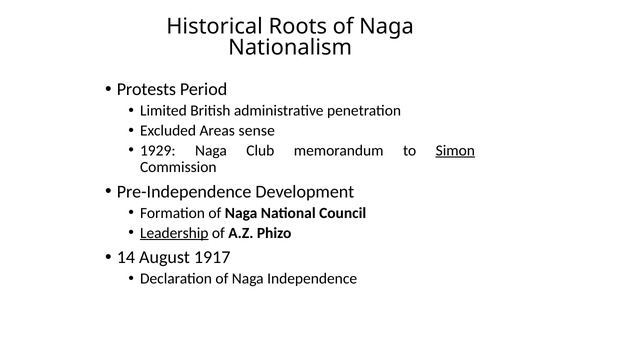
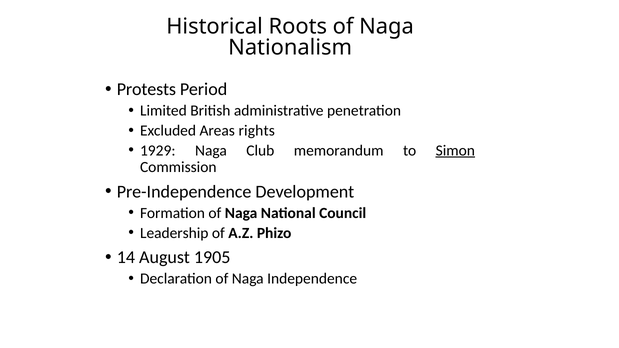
sense: sense -> rights
Leadership underline: present -> none
1917: 1917 -> 1905
